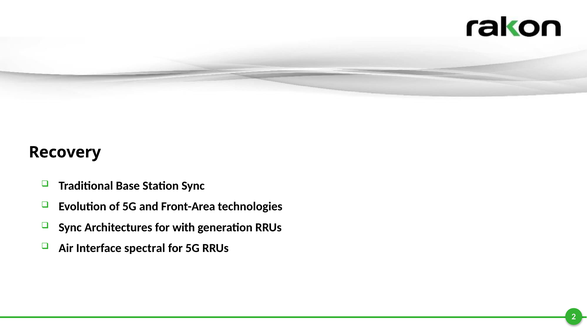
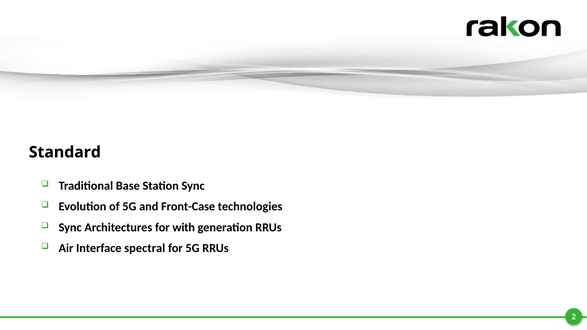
Recovery: Recovery -> Standard
Front-Area: Front-Area -> Front-Case
